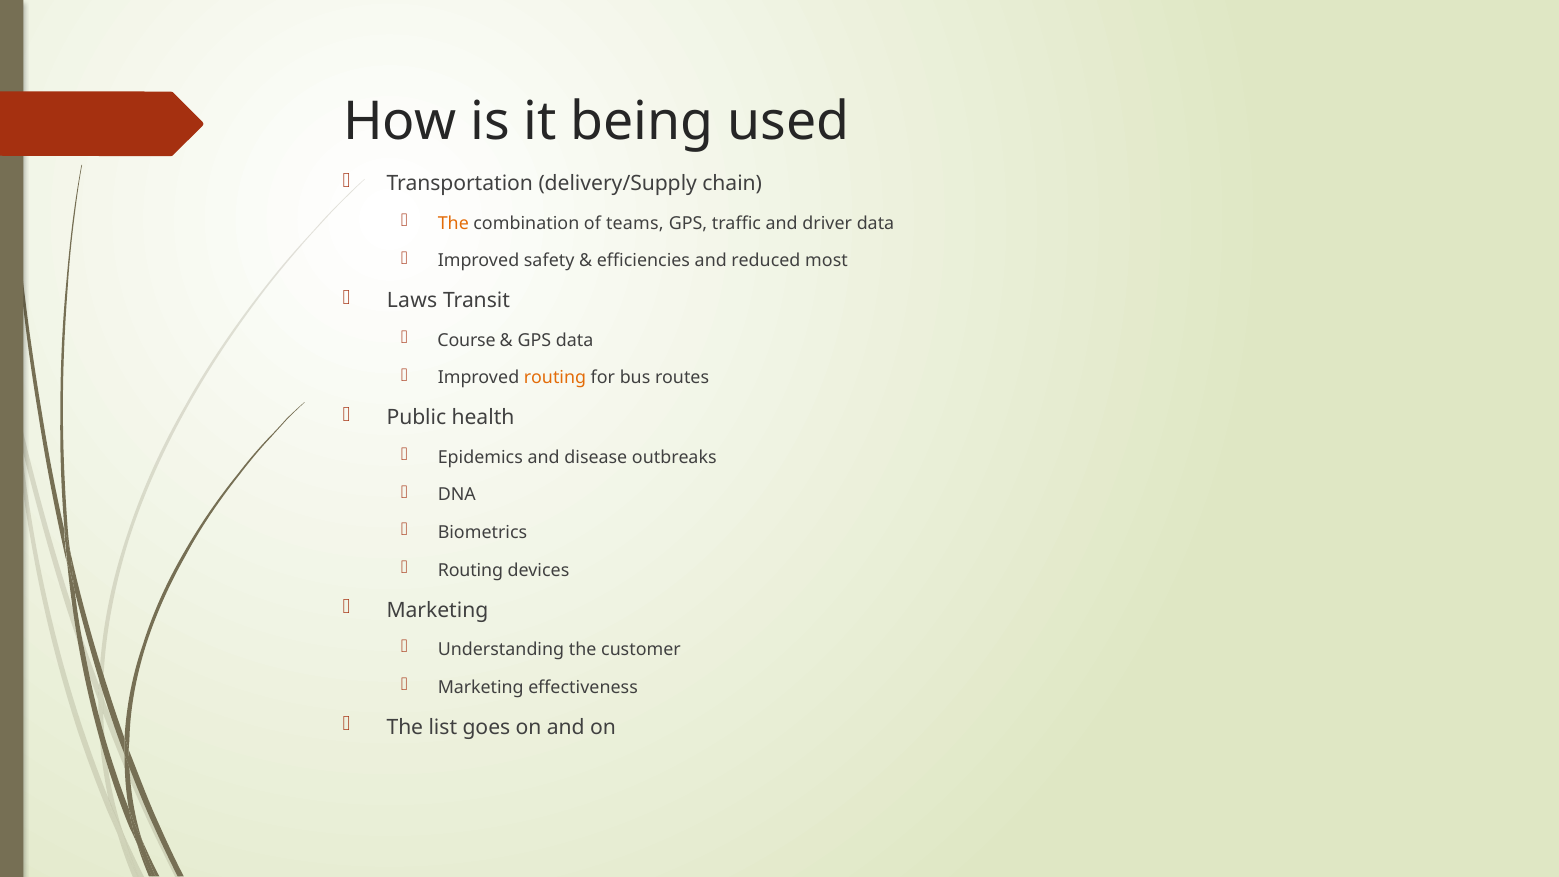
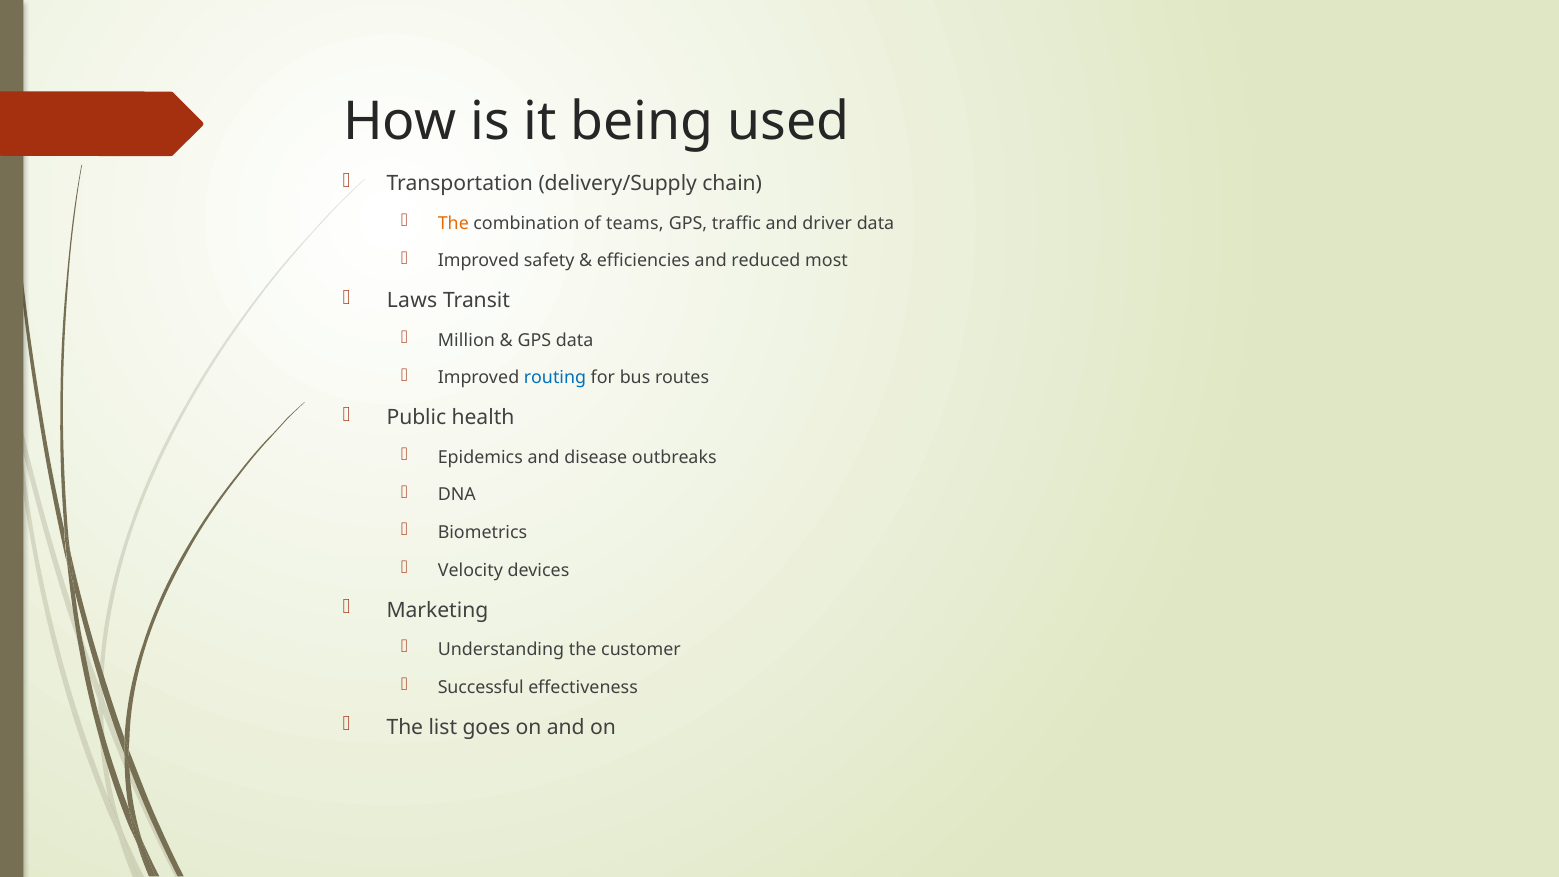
Course: Course -> Million
routing at (555, 378) colour: orange -> blue
Routing at (470, 570): Routing -> Velocity
Marketing at (481, 687): Marketing -> Successful
